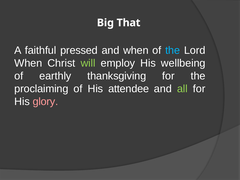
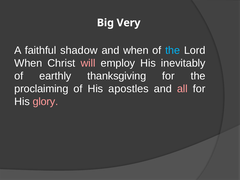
That: That -> Very
pressed: pressed -> shadow
will colour: light green -> pink
wellbeing: wellbeing -> inevitably
attendee: attendee -> apostles
all colour: light green -> pink
